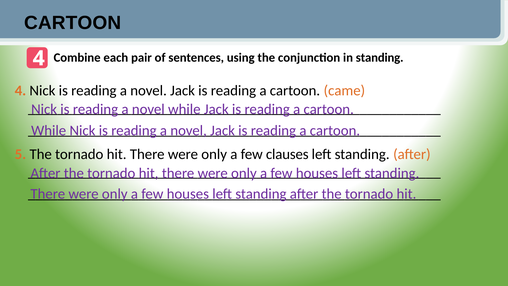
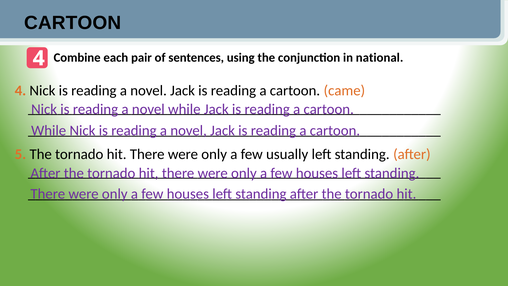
in standing: standing -> national
clauses: clauses -> usually
